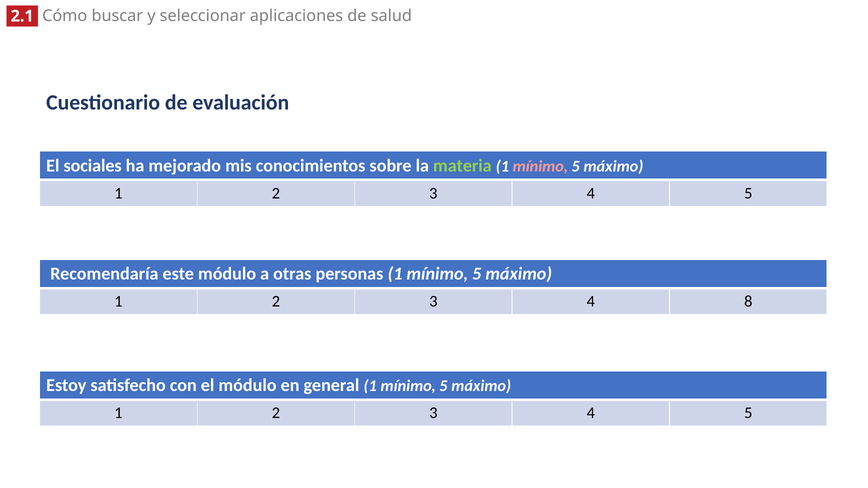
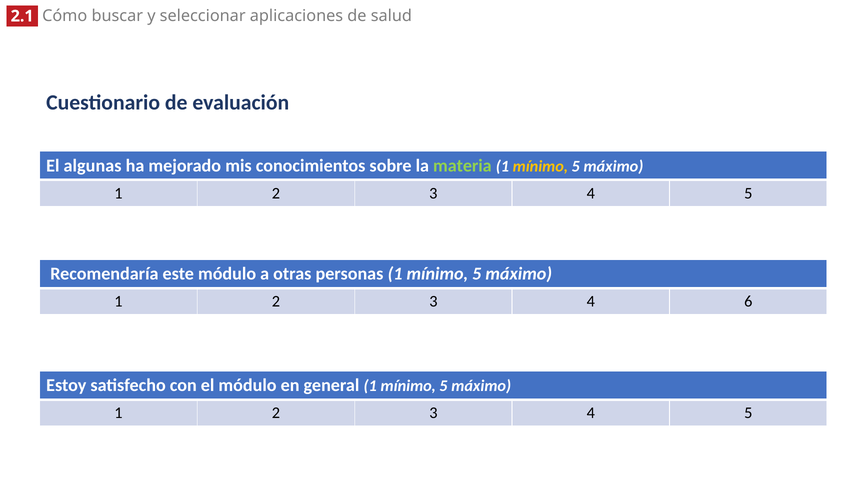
sociales: sociales -> algunas
mínimo at (540, 166) colour: pink -> yellow
8: 8 -> 6
